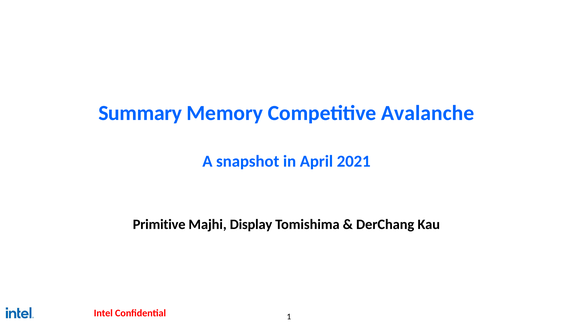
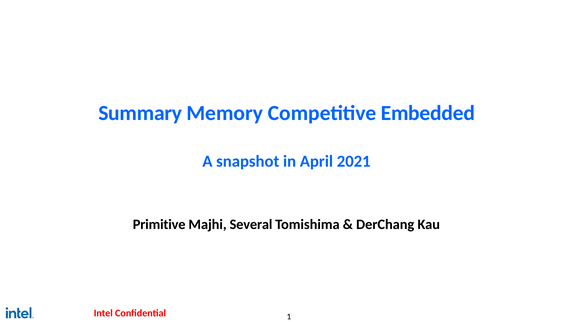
Avalanche: Avalanche -> Embedded
Display: Display -> Several
